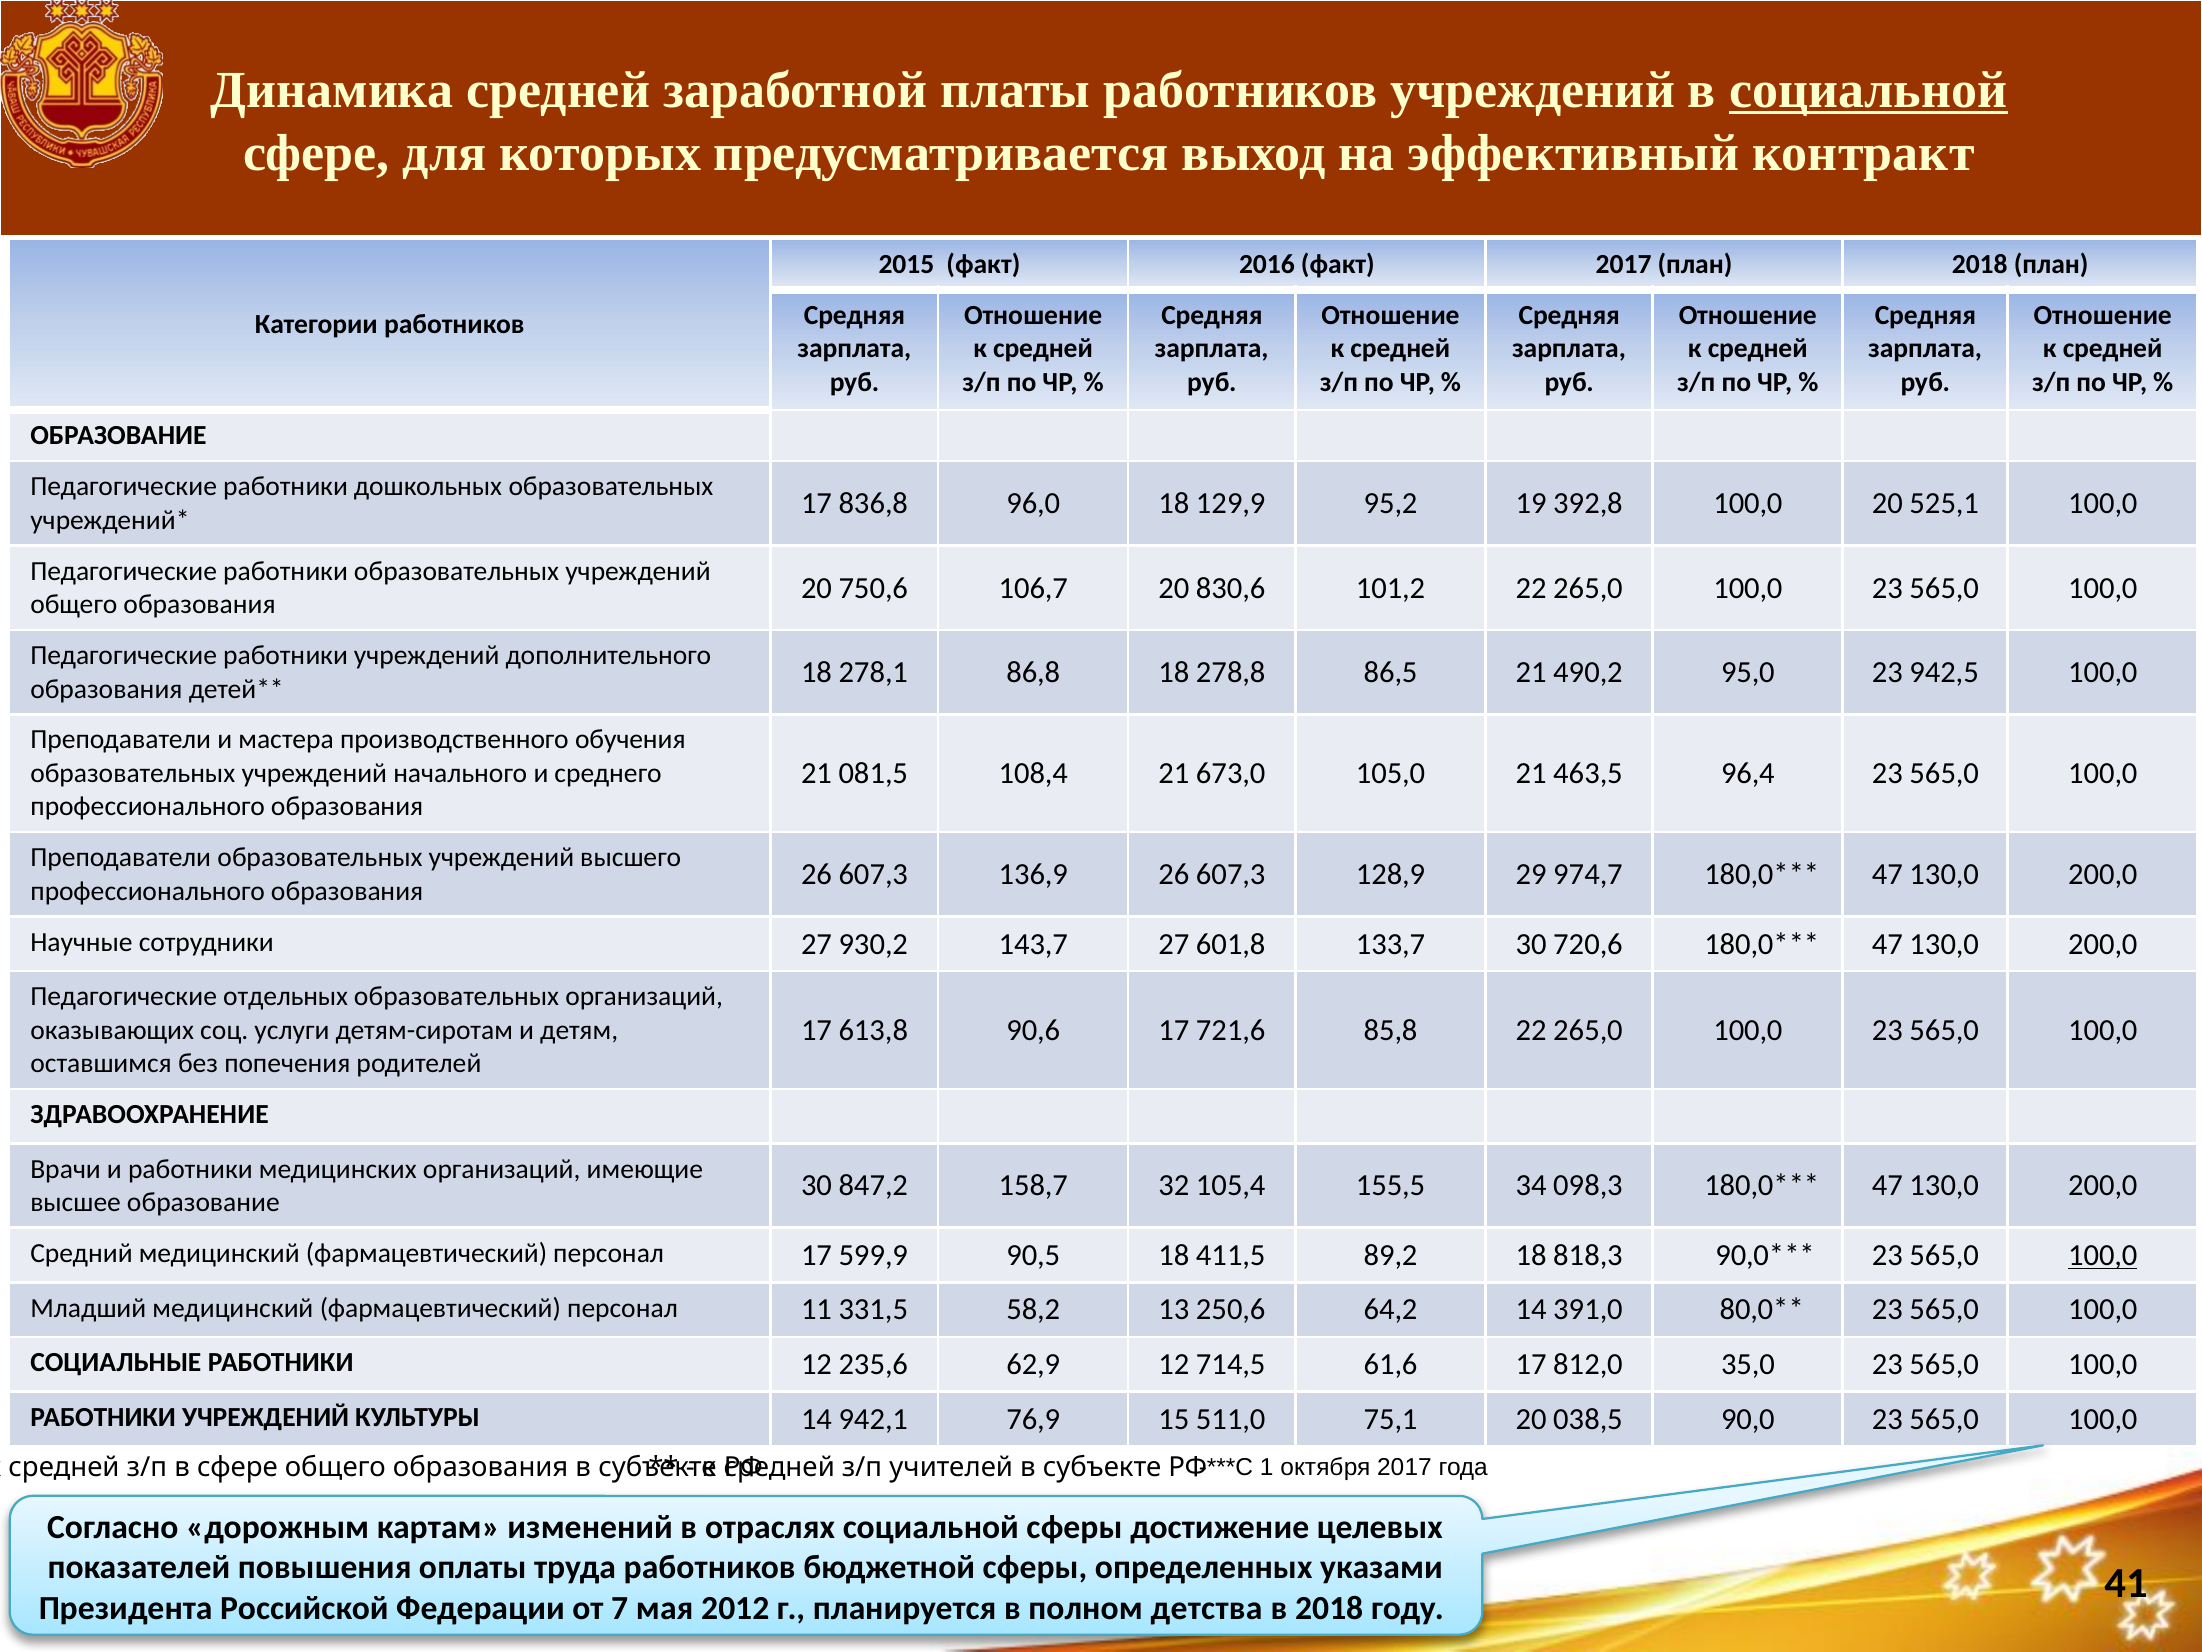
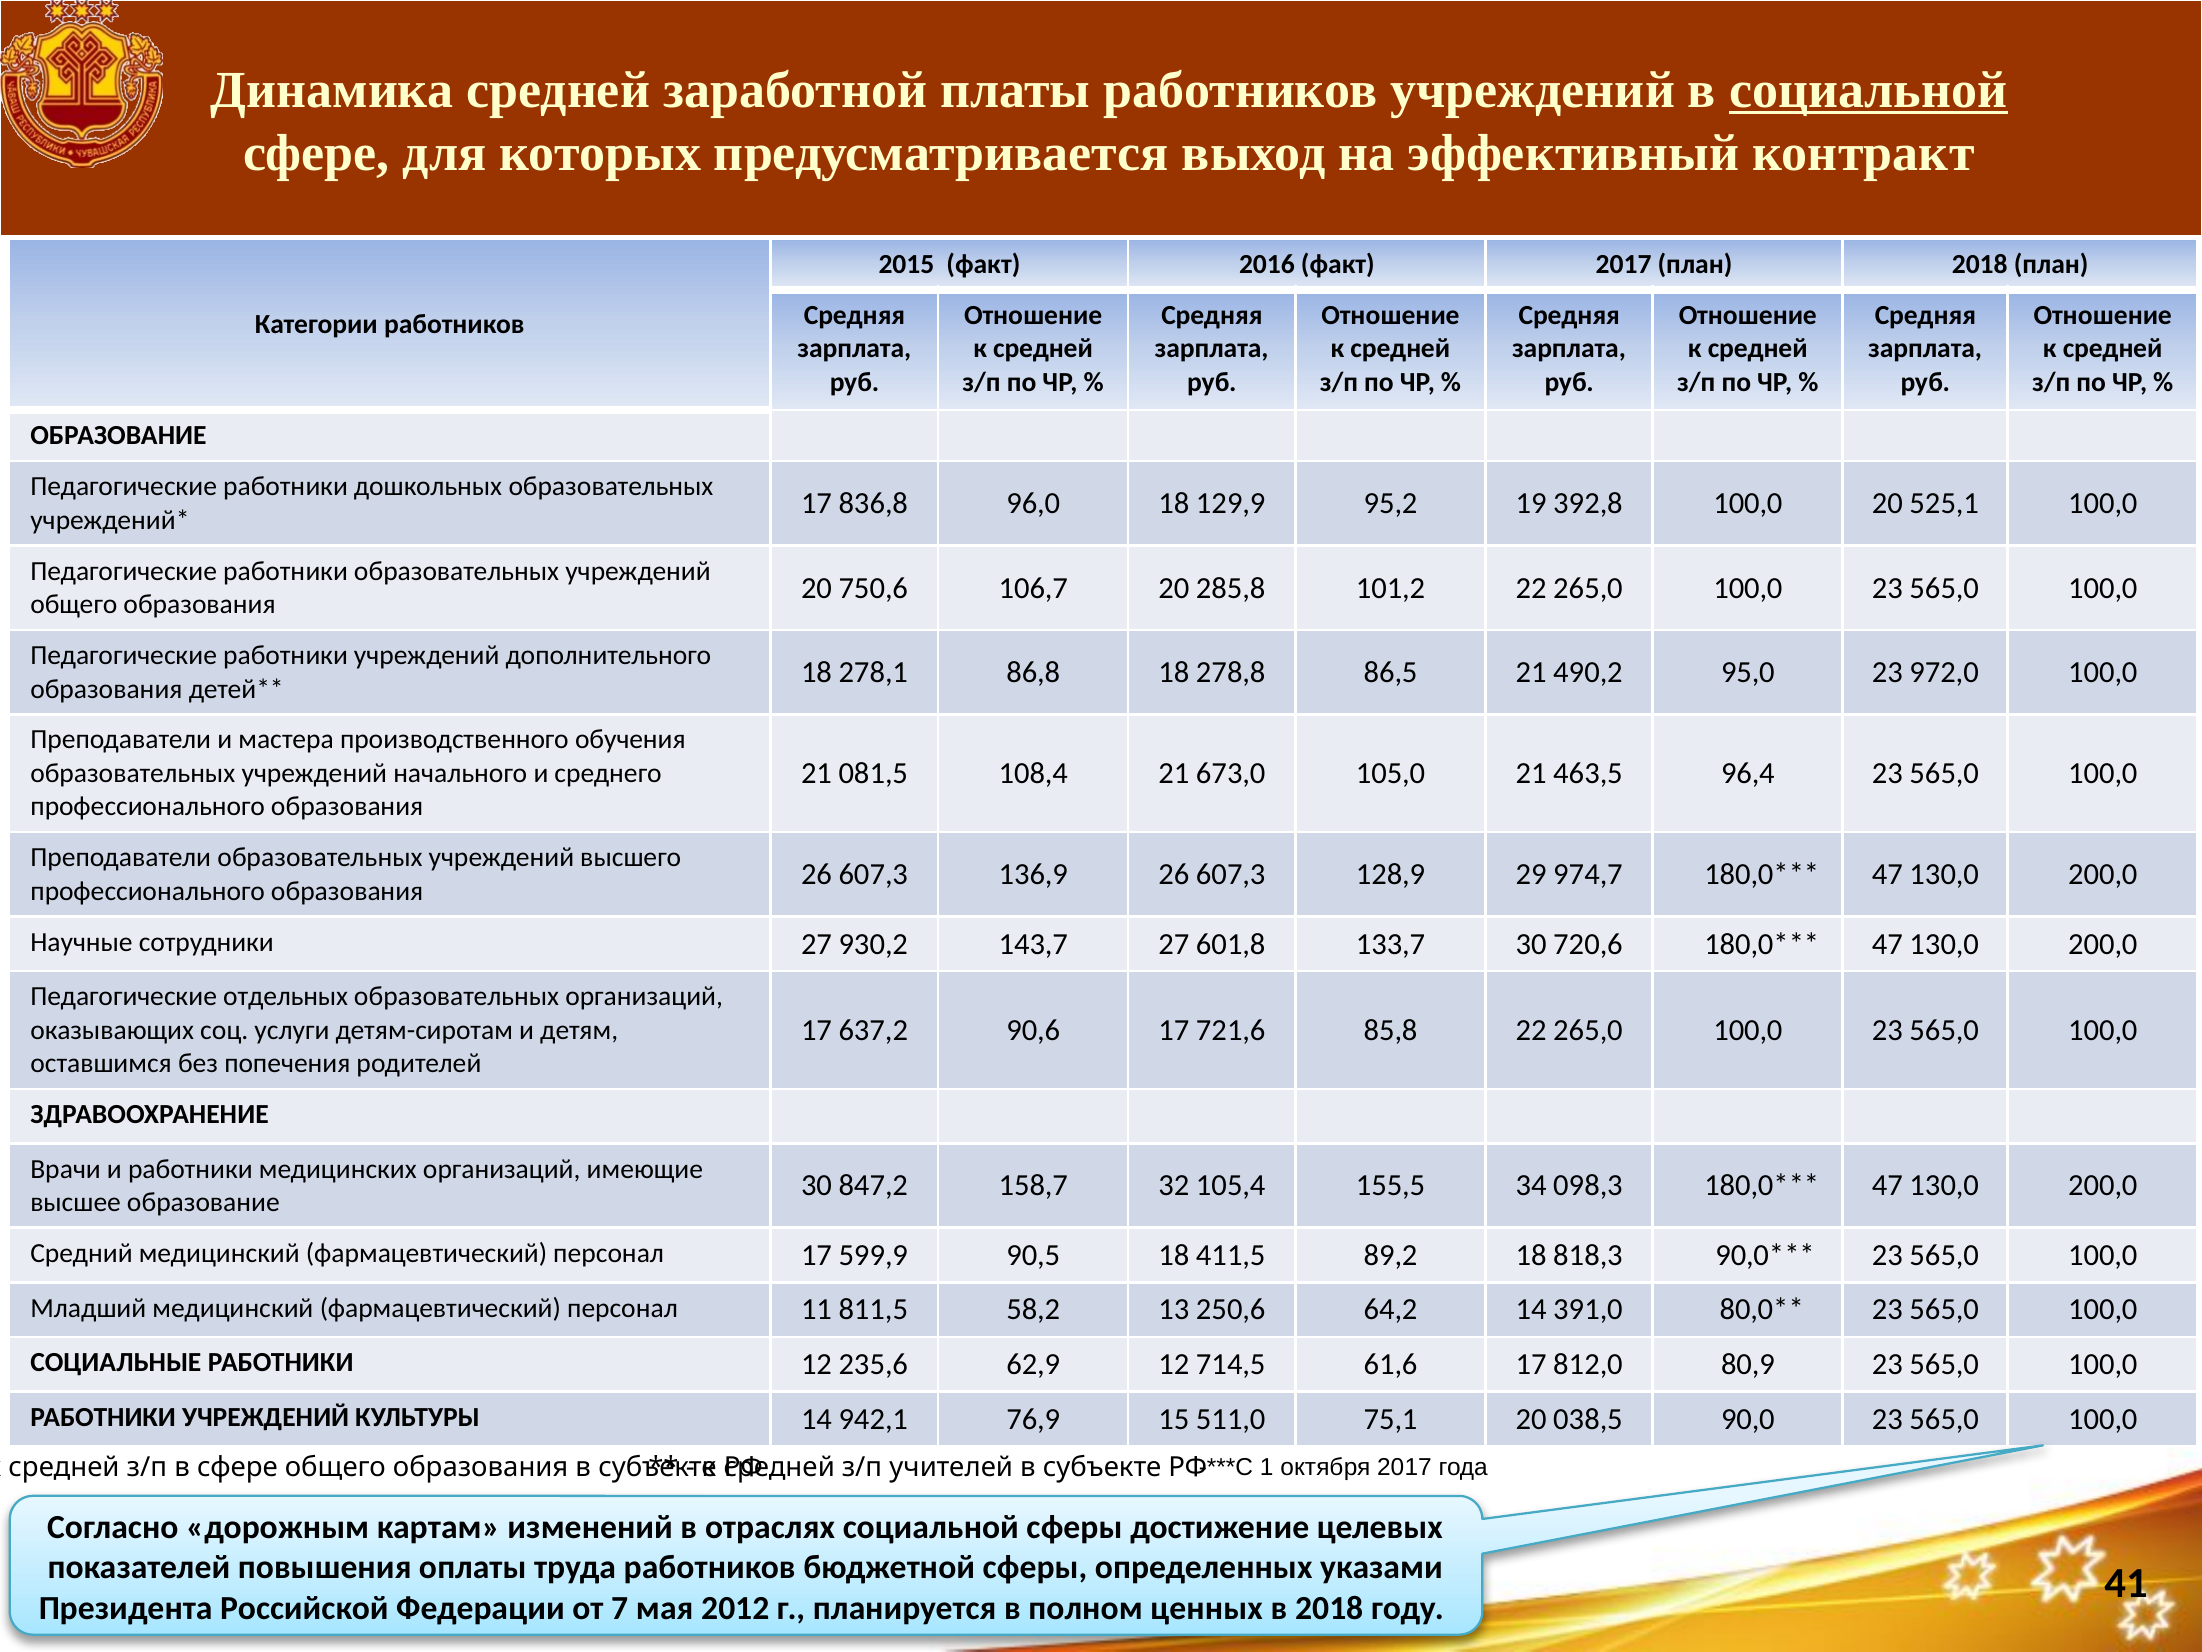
830,6: 830,6 -> 285,8
942,5: 942,5 -> 972,0
613,8: 613,8 -> 637,2
100,0 at (2103, 1255) underline: present -> none
331,5: 331,5 -> 811,5
35,0: 35,0 -> 80,9
детства: детства -> ценных
